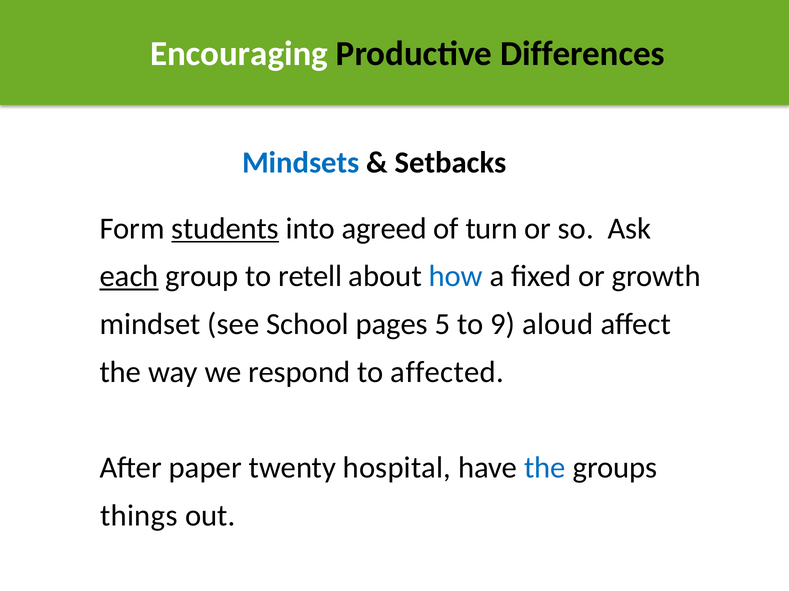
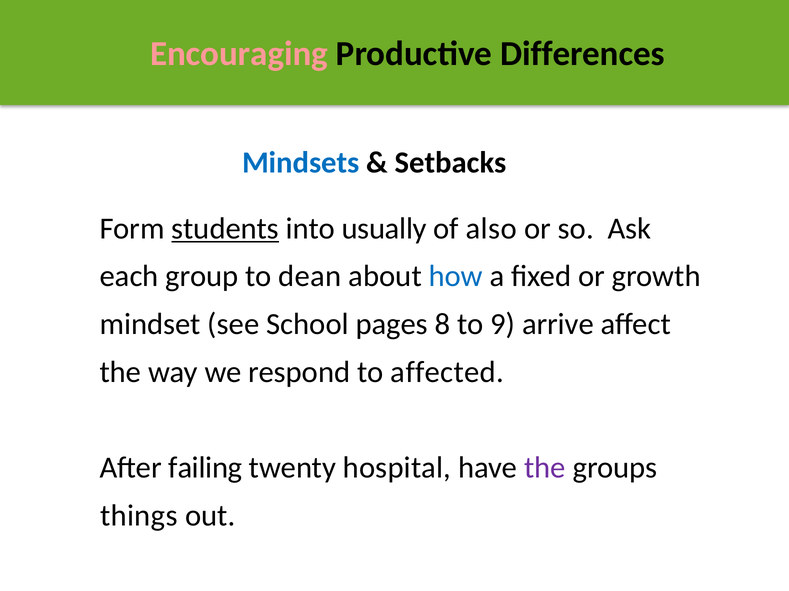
Encouraging colour: white -> pink
agreed: agreed -> usually
turn: turn -> also
each underline: present -> none
retell: retell -> dean
5: 5 -> 8
aloud: aloud -> arrive
paper: paper -> failing
the at (545, 468) colour: blue -> purple
